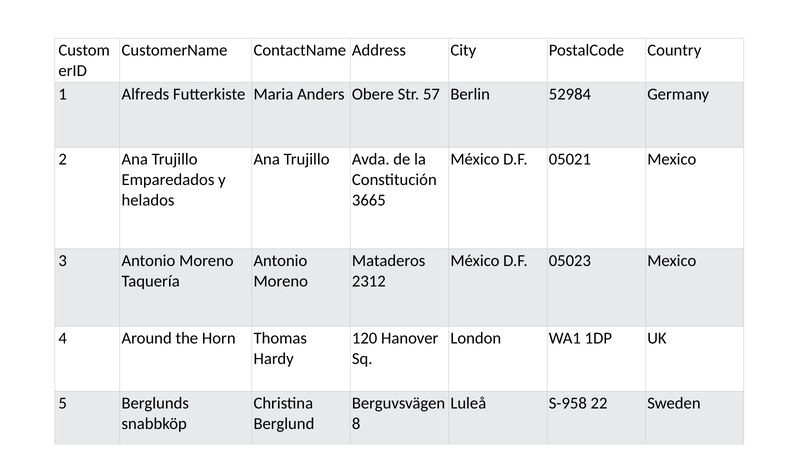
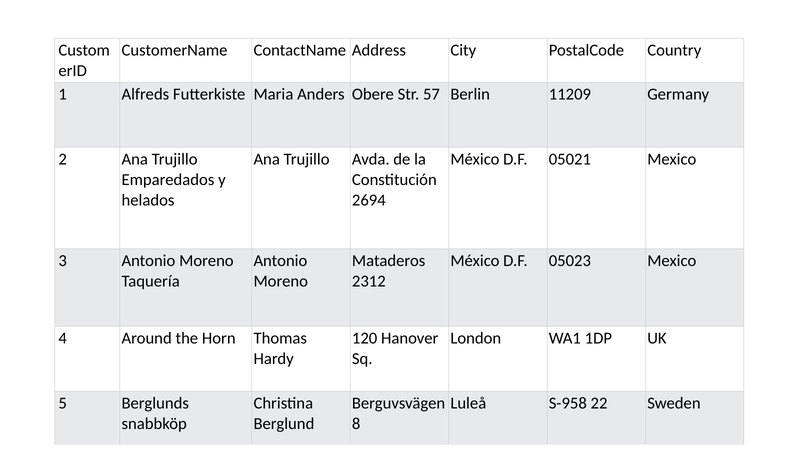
52984: 52984 -> 11209
3665: 3665 -> 2694
